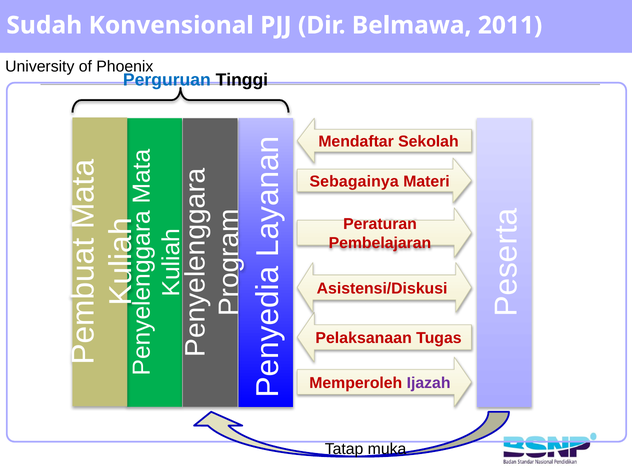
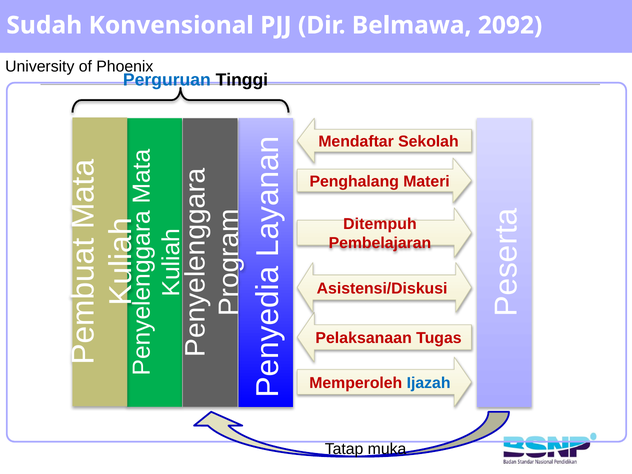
2011: 2011 -> 2092
Sebagainya: Sebagainya -> Penghalang
Peraturan: Peraturan -> Ditempuh
Ijazah colour: purple -> blue
